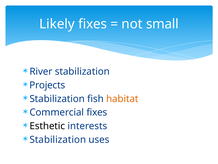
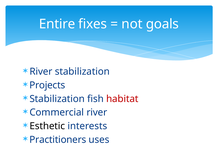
Likely: Likely -> Entire
small: small -> goals
habitat colour: orange -> red
Commercial fixes: fixes -> river
Stabilization at (58, 139): Stabilization -> Practitioners
